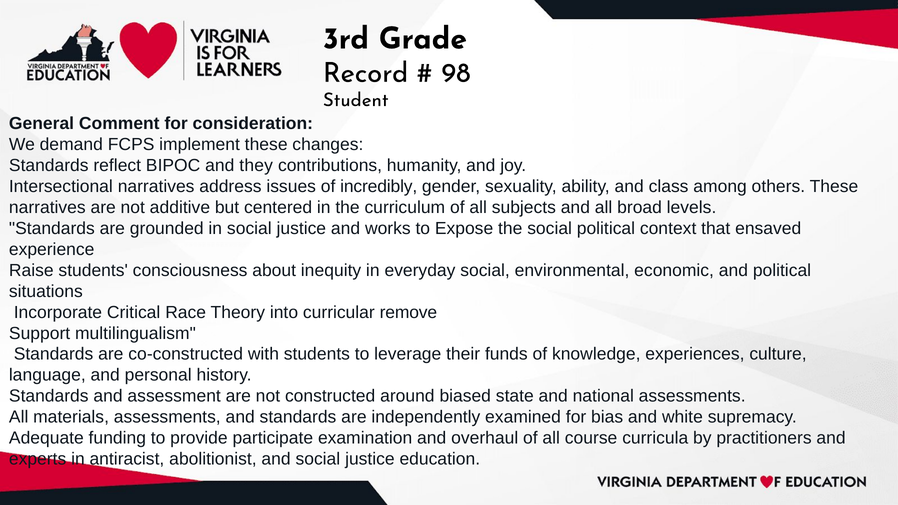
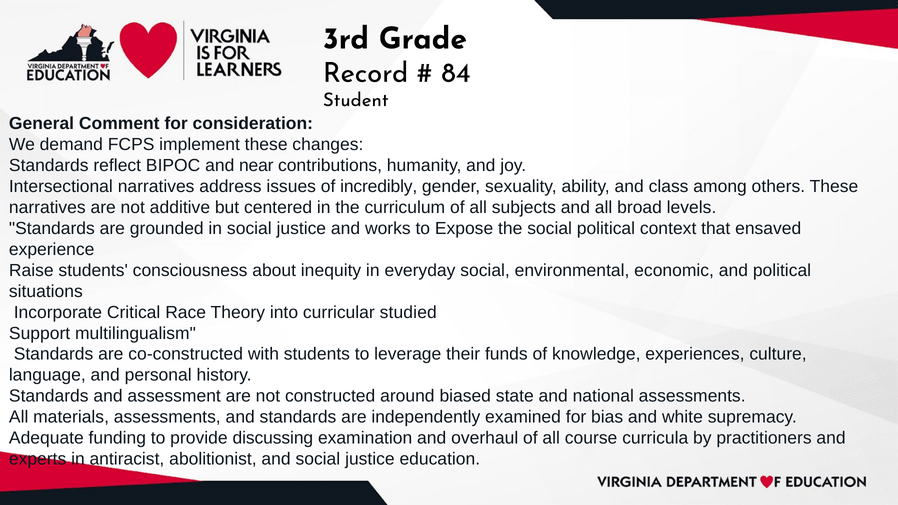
98: 98 -> 84
they: they -> near
remove: remove -> studied
participate: participate -> discussing
